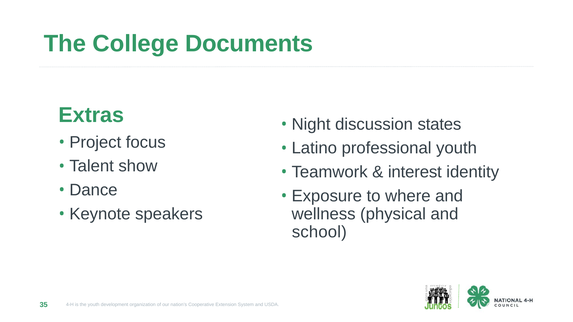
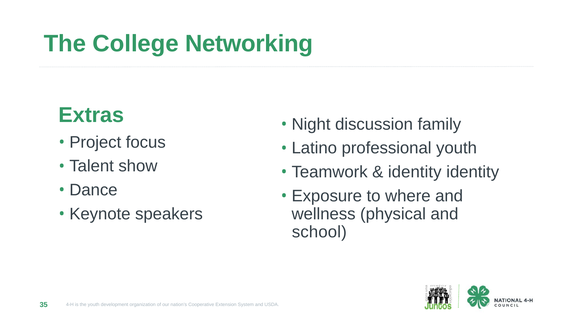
Documents: Documents -> Networking
states: states -> family
interest at (415, 172): interest -> identity
